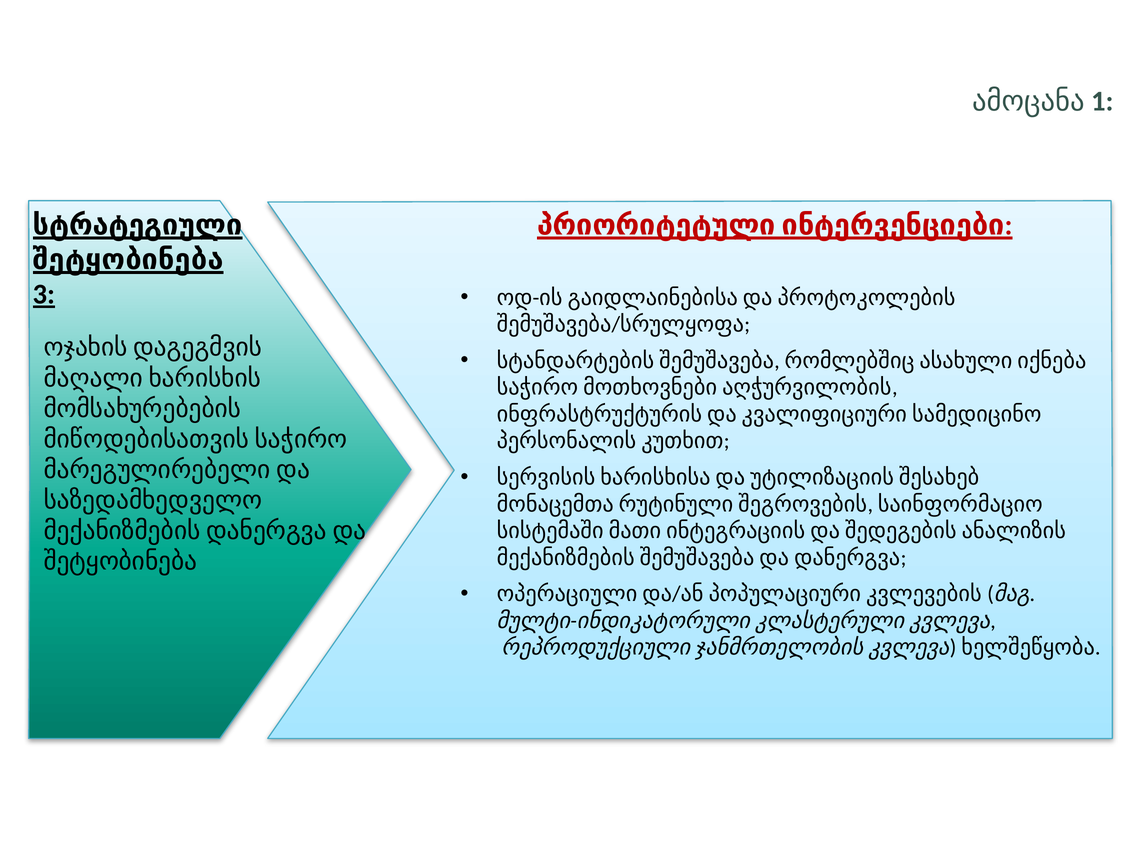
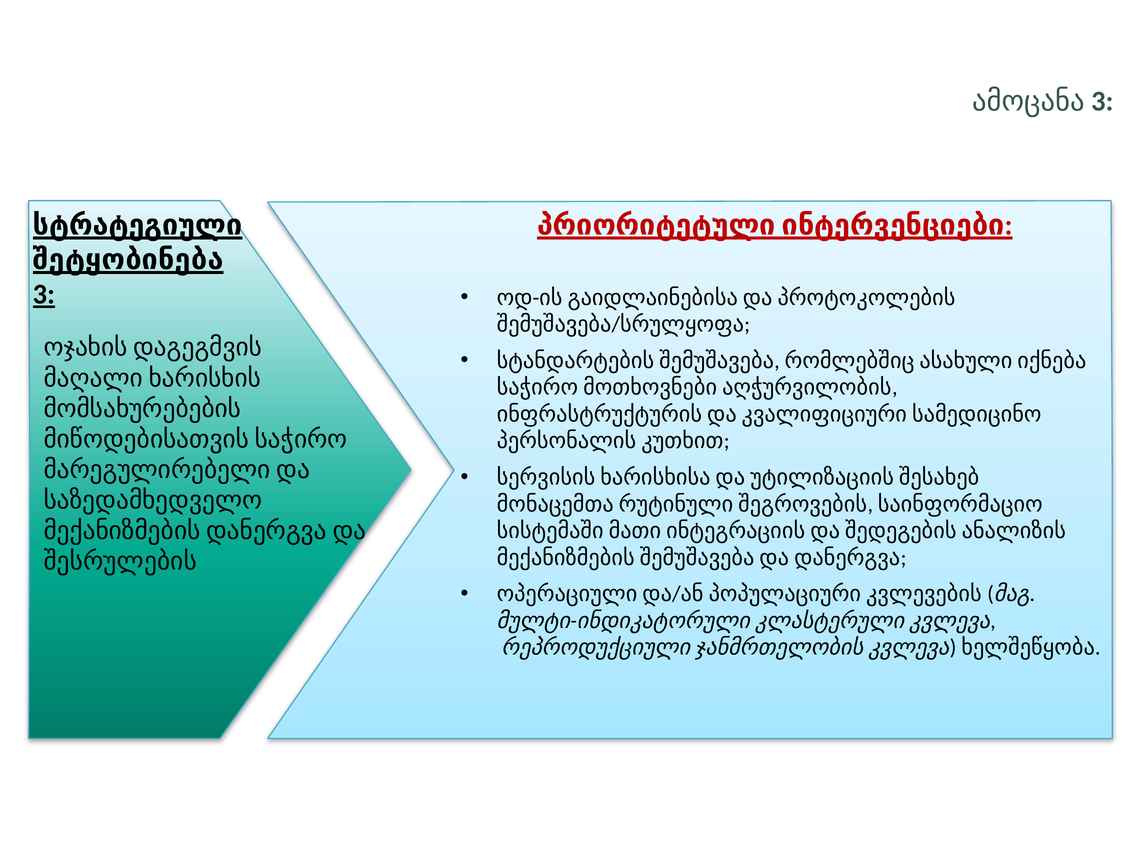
ამოცანა 1: 1 -> 3
შეტყობინება at (120, 562): შეტყობინება -> შესრულების
